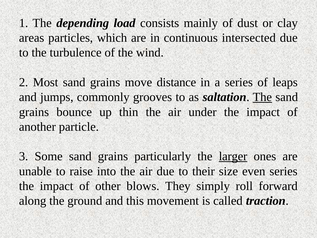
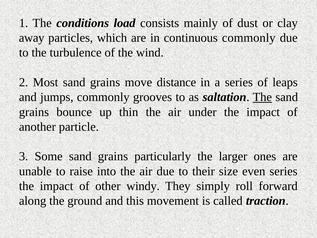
depending: depending -> conditions
areas: areas -> away
continuous intersected: intersected -> commonly
larger underline: present -> none
blows: blows -> windy
